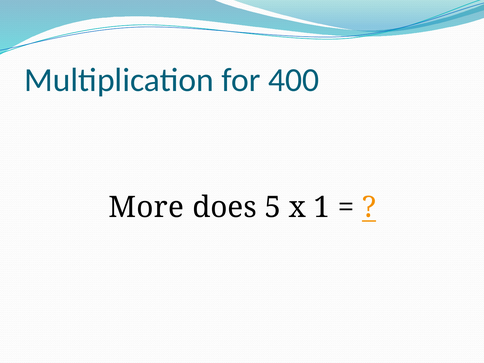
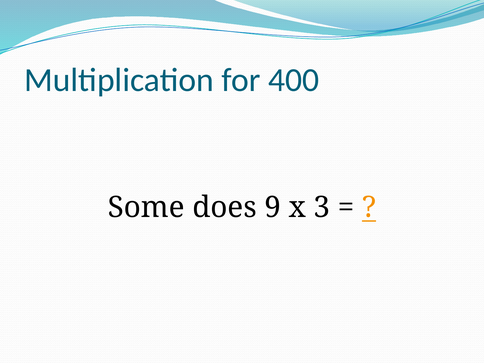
More: More -> Some
5: 5 -> 9
1: 1 -> 3
